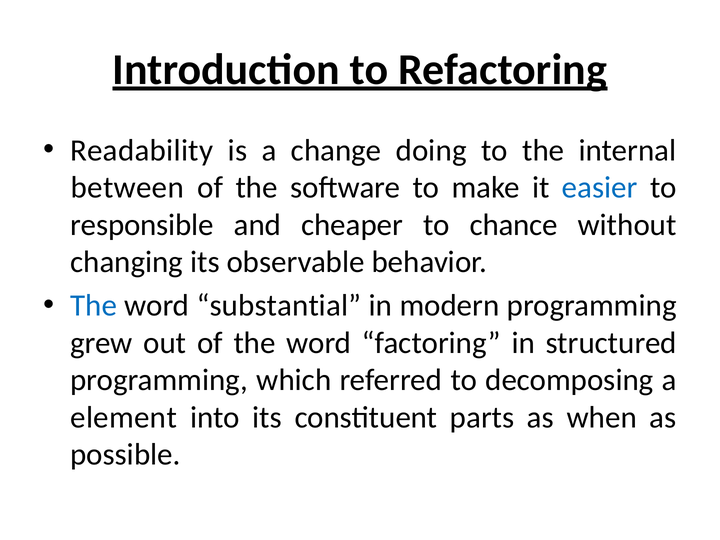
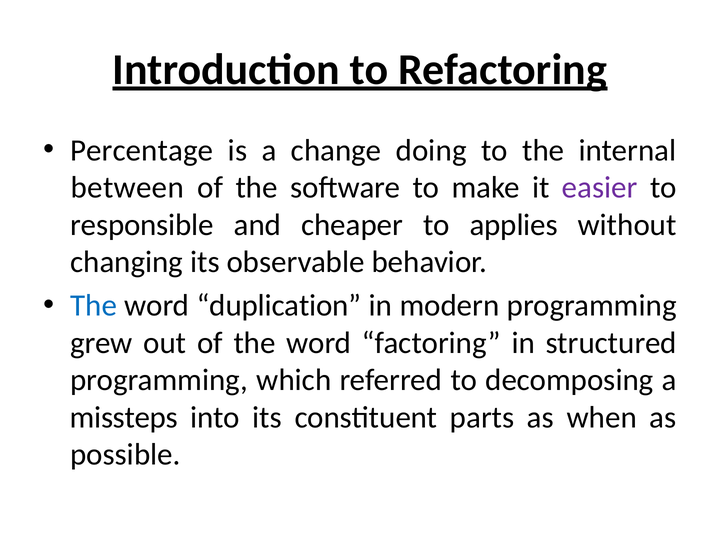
Readability: Readability -> Percentage
easier colour: blue -> purple
chance: chance -> applies
substantial: substantial -> duplication
element: element -> missteps
